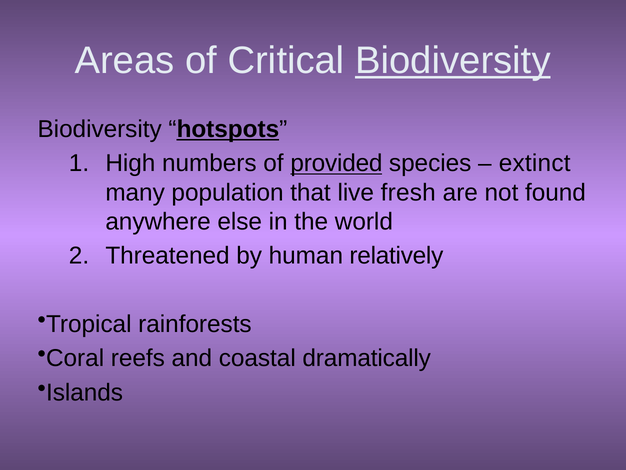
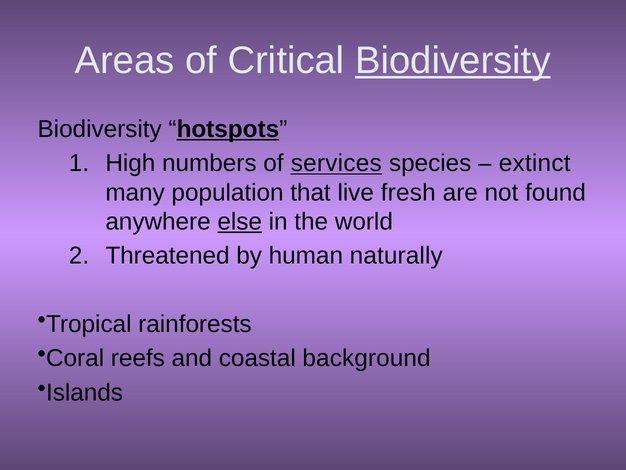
provided: provided -> services
else underline: none -> present
relatively: relatively -> naturally
dramatically: dramatically -> background
